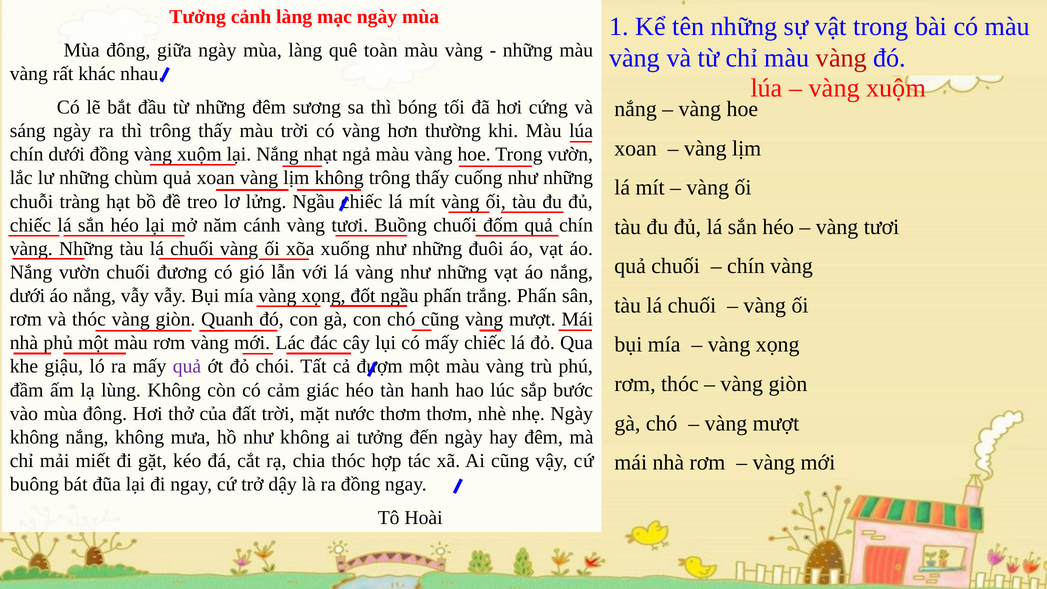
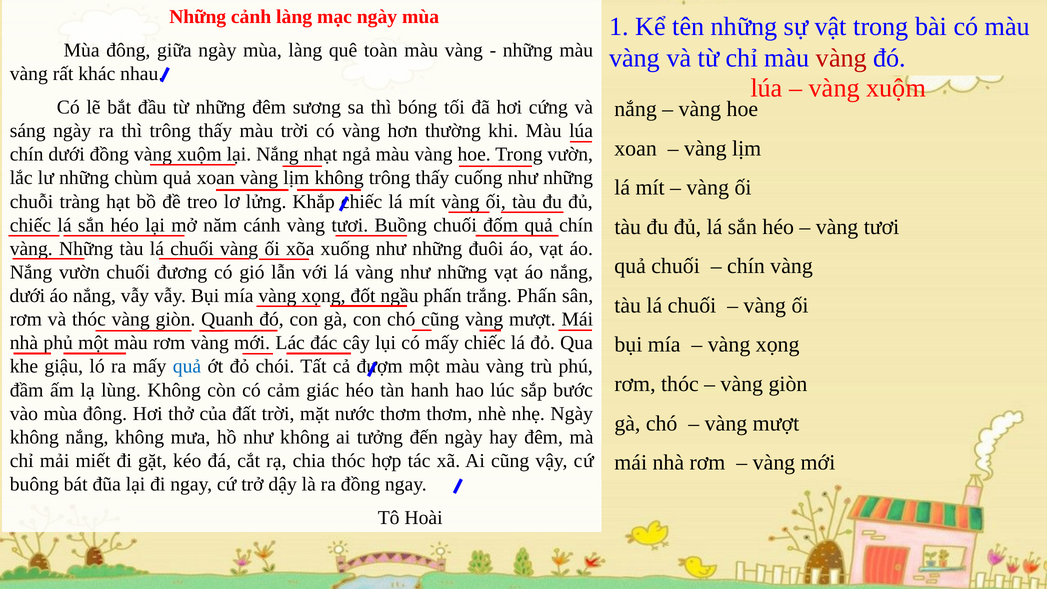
Tưởng at (198, 17): Tưởng -> Những
lửng Ngầu: Ngầu -> Khắp
quả at (187, 366) colour: purple -> blue
